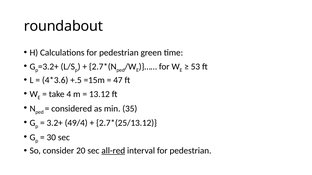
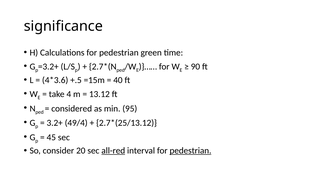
roundabout: roundabout -> significance
53: 53 -> 90
47: 47 -> 40
35: 35 -> 95
30: 30 -> 45
pedestrian at (190, 151) underline: none -> present
